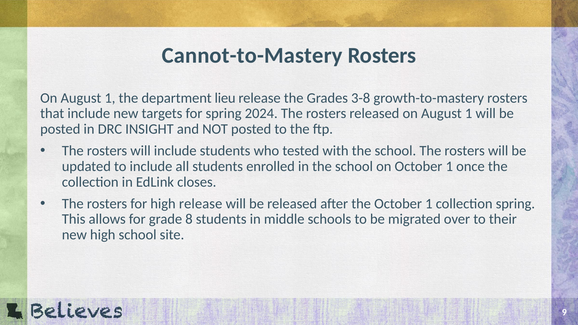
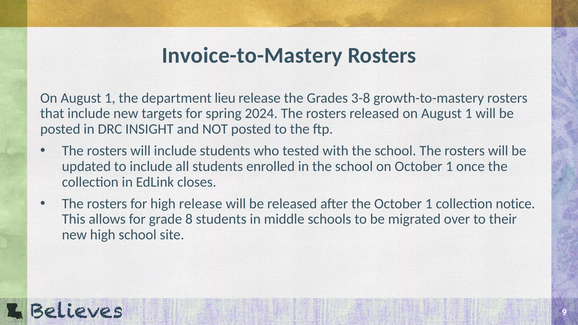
Cannot-to-Mastery: Cannot-to-Mastery -> Invoice-to-Mastery
collection spring: spring -> notice
